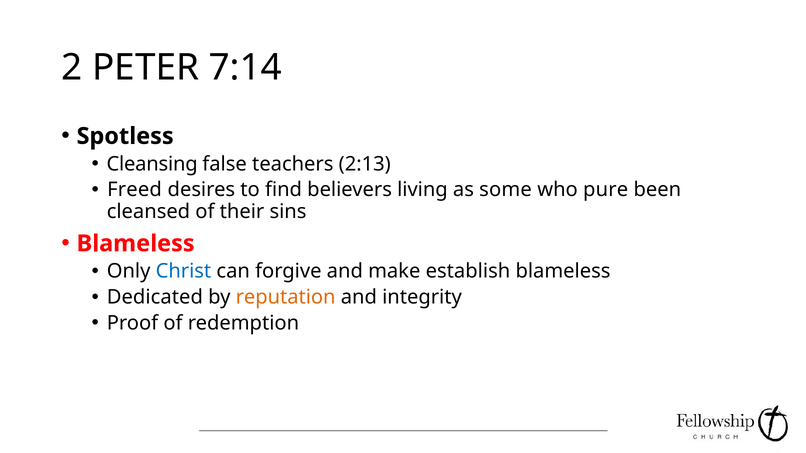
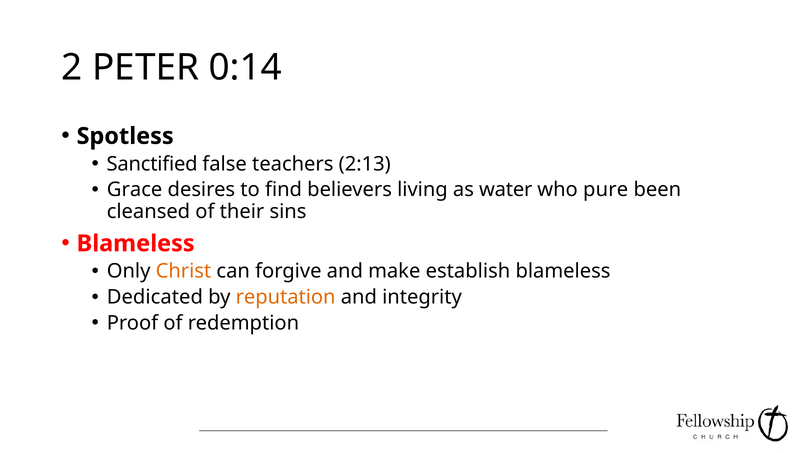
7:14: 7:14 -> 0:14
Cleansing: Cleansing -> Sanctified
Freed: Freed -> Grace
some: some -> water
Christ colour: blue -> orange
